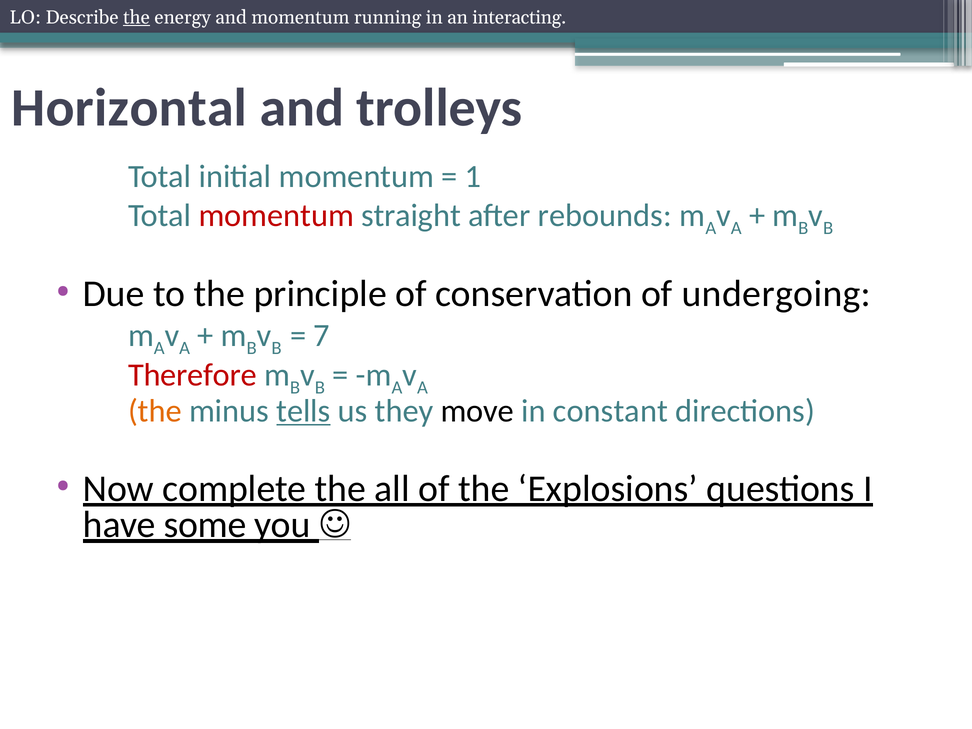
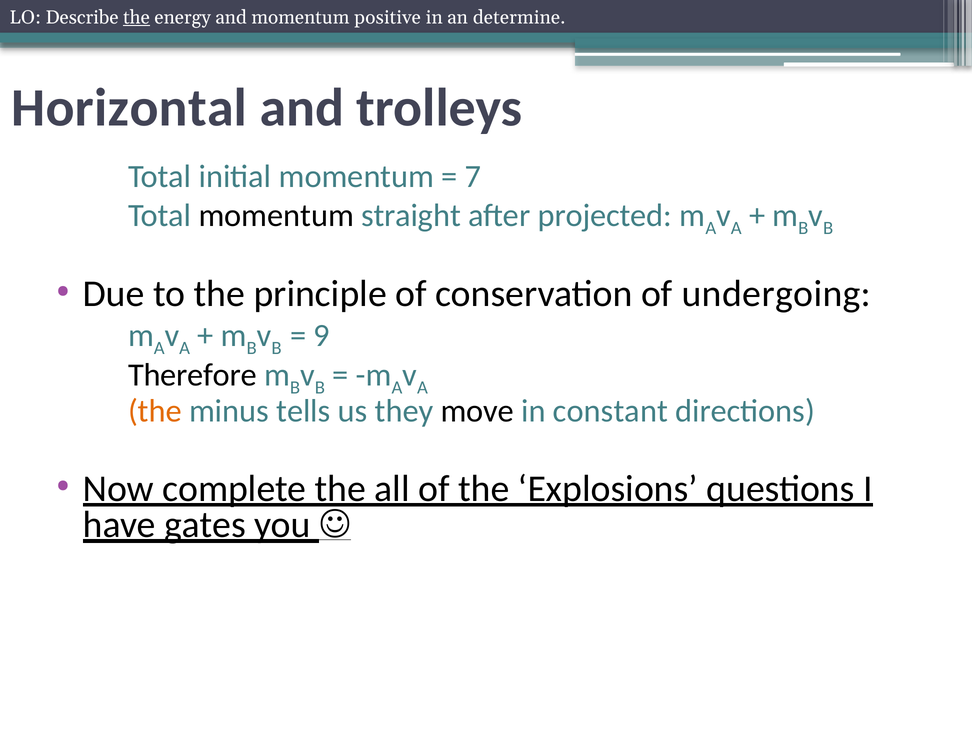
running: running -> positive
interacting: interacting -> determine
1: 1 -> 7
momentum at (276, 215) colour: red -> black
rebounds: rebounds -> projected
7: 7 -> 9
Therefore colour: red -> black
tells underline: present -> none
some: some -> gates
